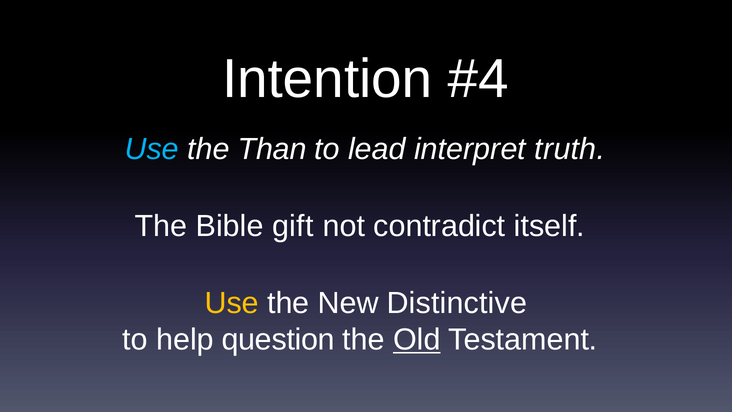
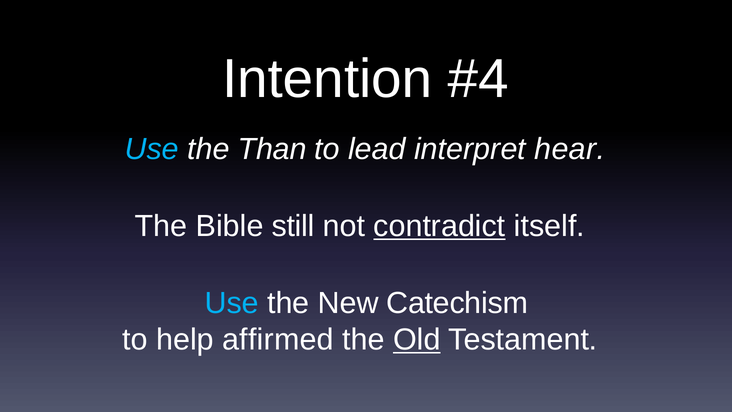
truth: truth -> hear
gift: gift -> still
contradict underline: none -> present
Use at (232, 303) colour: yellow -> light blue
Distinctive: Distinctive -> Catechism
question: question -> affirmed
